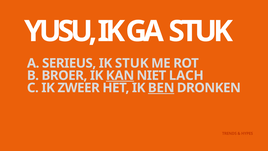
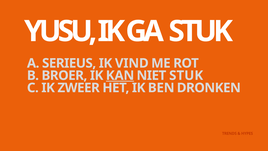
IK STUK: STUK -> VIND
NIET LACH: LACH -> STUK
BEN underline: present -> none
